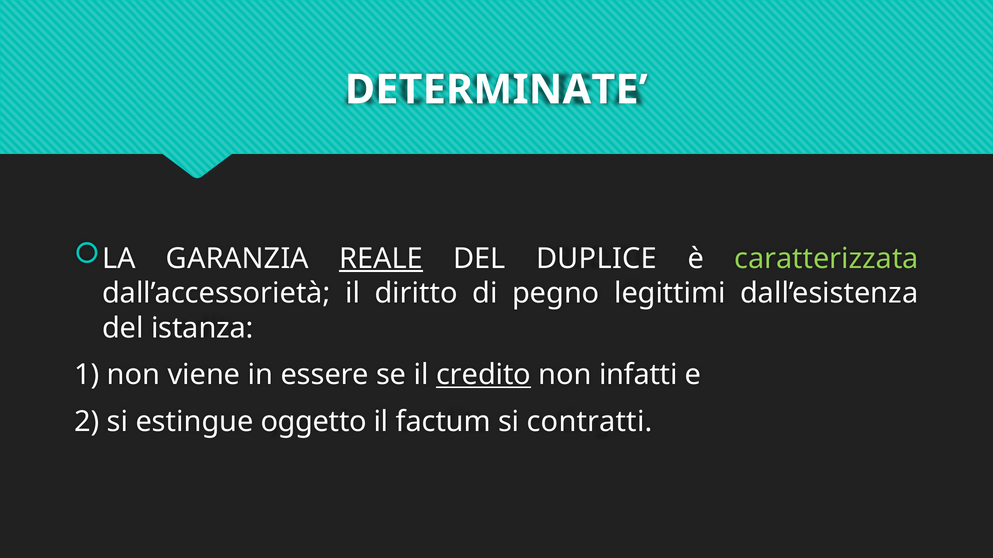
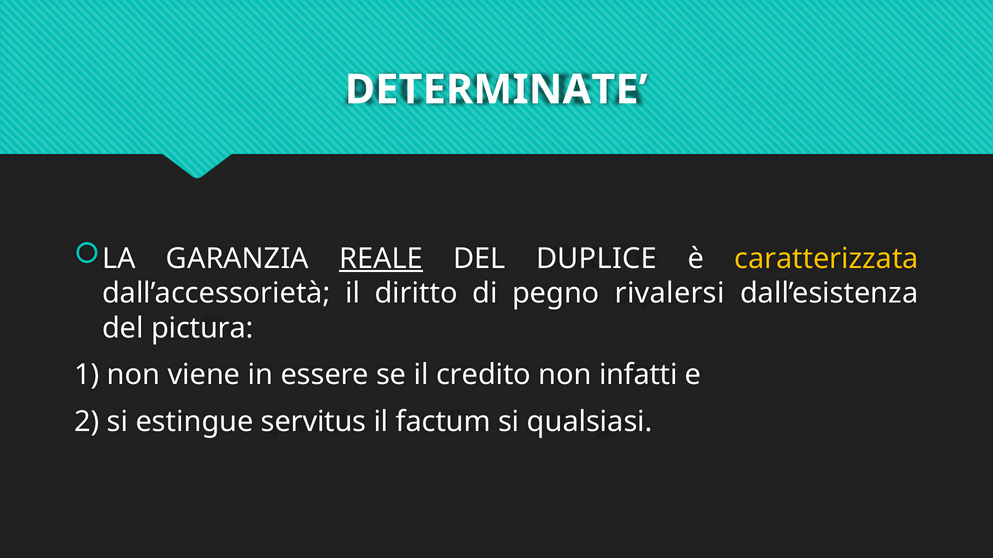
caratterizzata colour: light green -> yellow
legittimi: legittimi -> rivalersi
istanza: istanza -> pictura
credito underline: present -> none
oggetto: oggetto -> servitus
contratti: contratti -> qualsiasi
